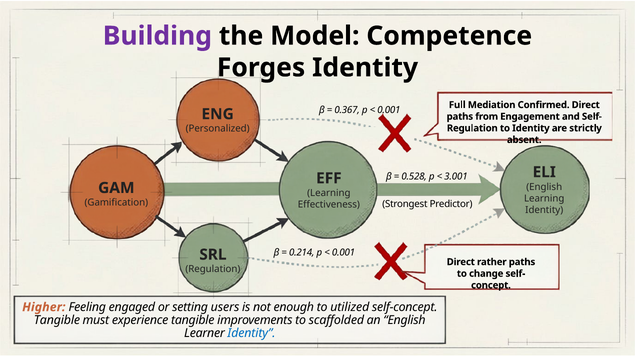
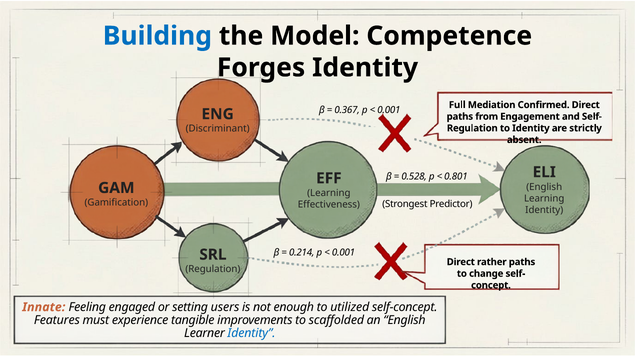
Building colour: purple -> blue
Personalized: Personalized -> Discriminant
3.001: 3.001 -> 0.801
Higher: Higher -> Innate
Tangible at (57, 320): Tangible -> Features
